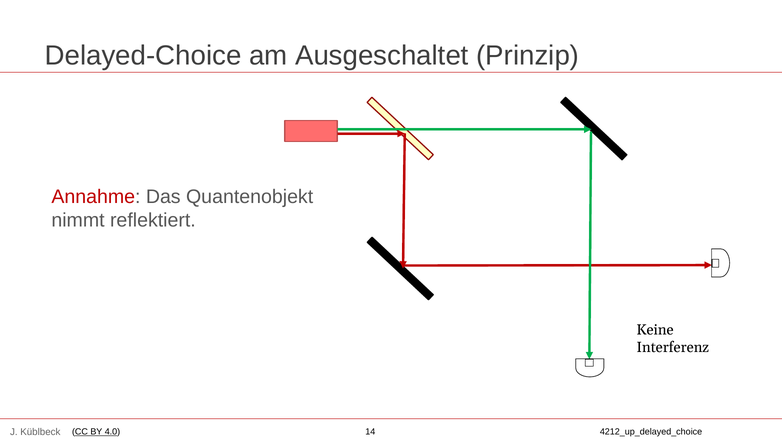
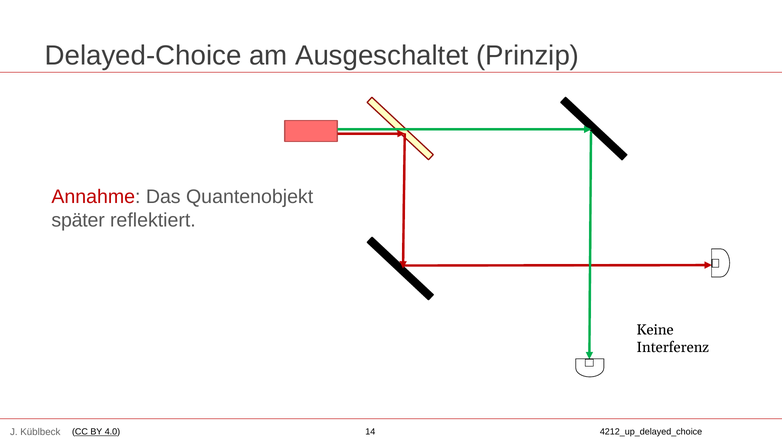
nimmt: nimmt -> später
